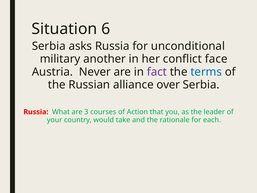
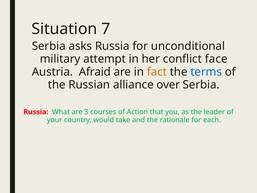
6: 6 -> 7
another: another -> attempt
Never: Never -> Afraid
fact colour: purple -> orange
